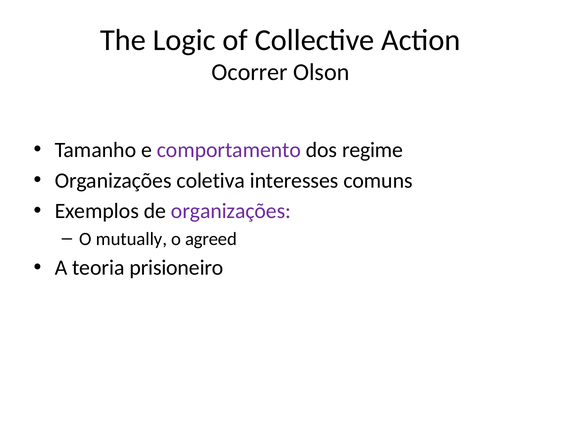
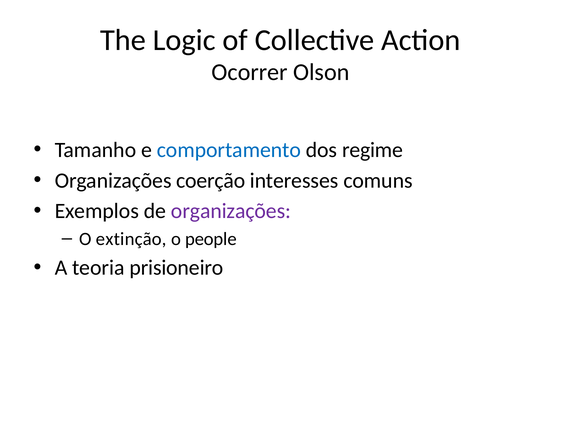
comportamento colour: purple -> blue
coletiva: coletiva -> coerção
mutually: mutually -> extinção
agreed: agreed -> people
